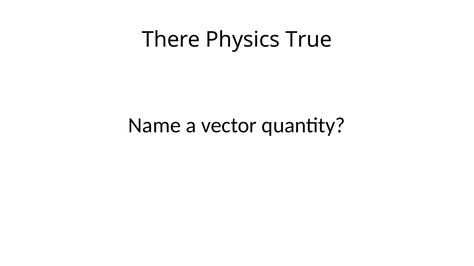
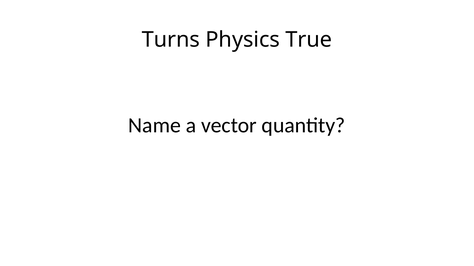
There: There -> Turns
